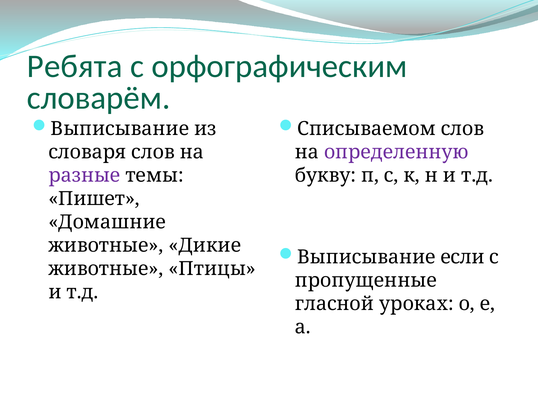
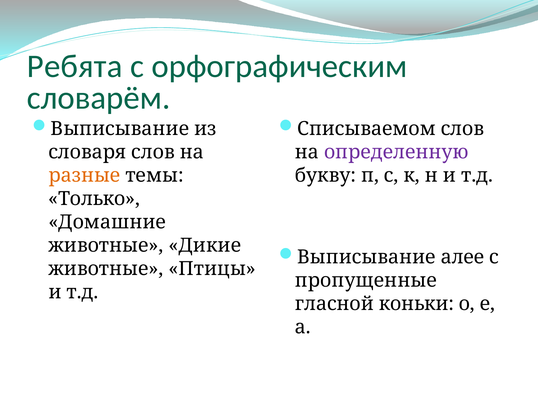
разные colour: purple -> orange
Пишет: Пишет -> Только
если: если -> алее
уроках: уроках -> коньки
